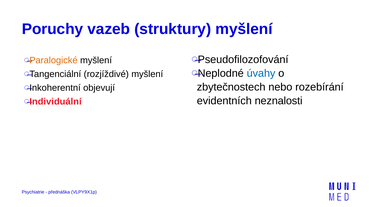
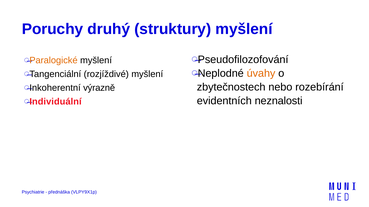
vazeb: vazeb -> druhý
úvahy colour: blue -> orange
objevují: objevují -> výrazně
